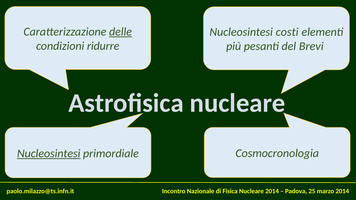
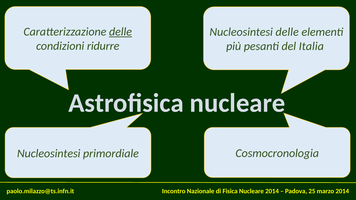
Nucleosintesi costi: costi -> delle
Brevi: Brevi -> Italia
Nucleosintesi at (49, 154) underline: present -> none
